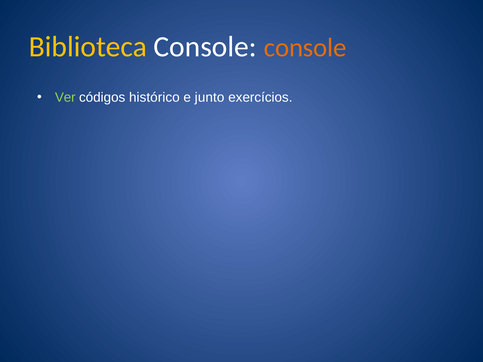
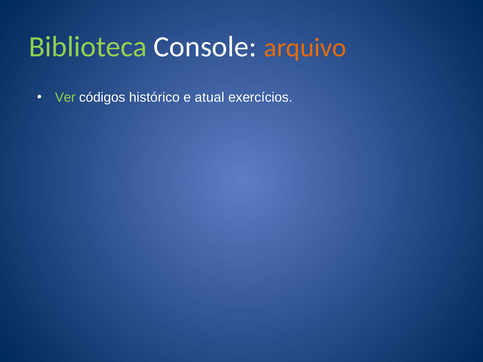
Biblioteca colour: yellow -> light green
Console console: console -> arquivo
junto: junto -> atual
